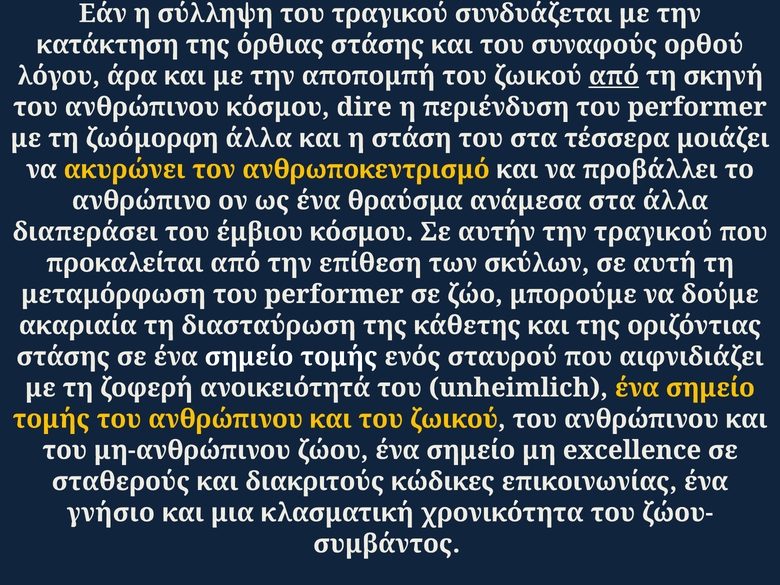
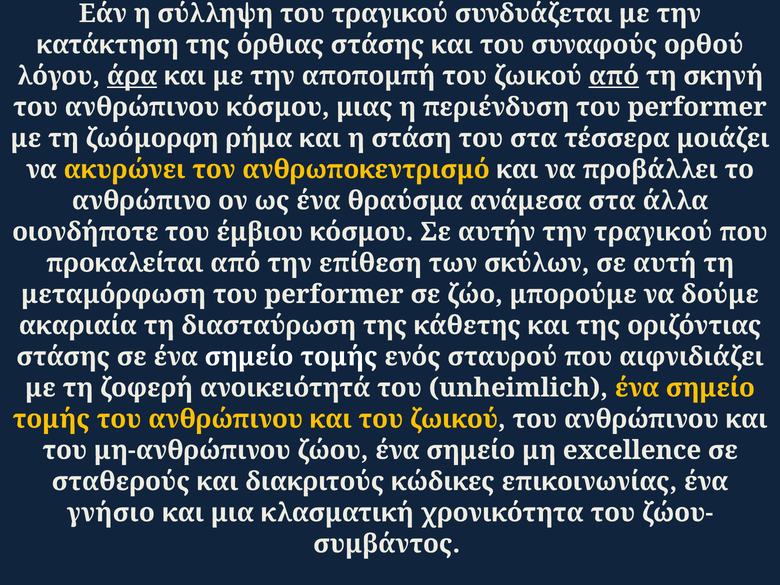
άρα underline: none -> present
dire: dire -> μιας
ζωόμορφη άλλα: άλλα -> ρήμα
διαπεράσει: διαπεράσει -> οιονδήποτε
